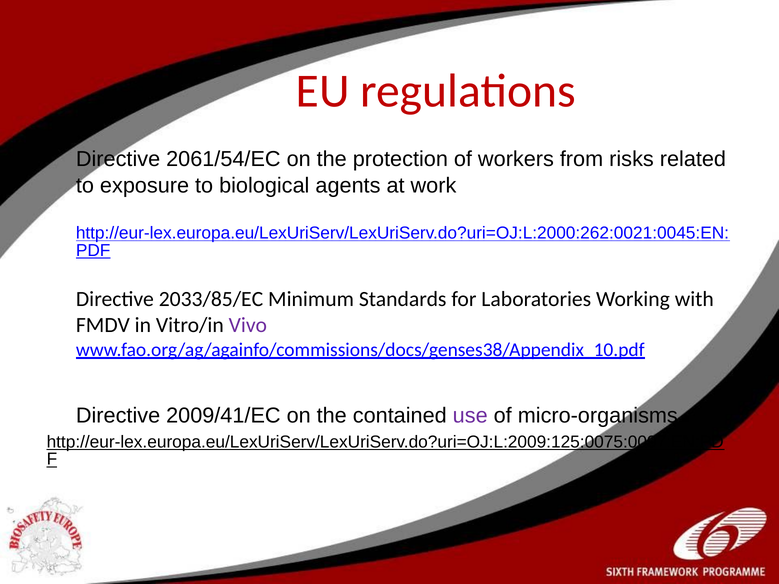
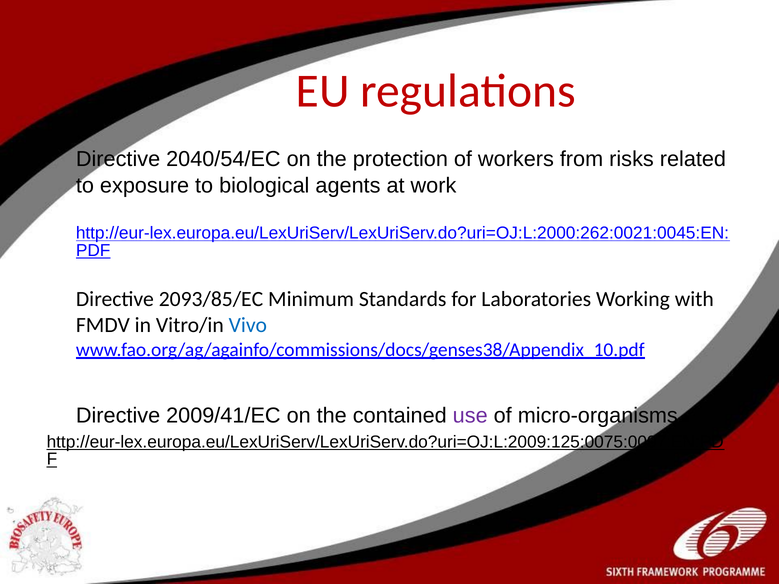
2061/54/EC: 2061/54/EC -> 2040/54/EC
2033/85/EC: 2033/85/EC -> 2093/85/EC
Vivo colour: purple -> blue
